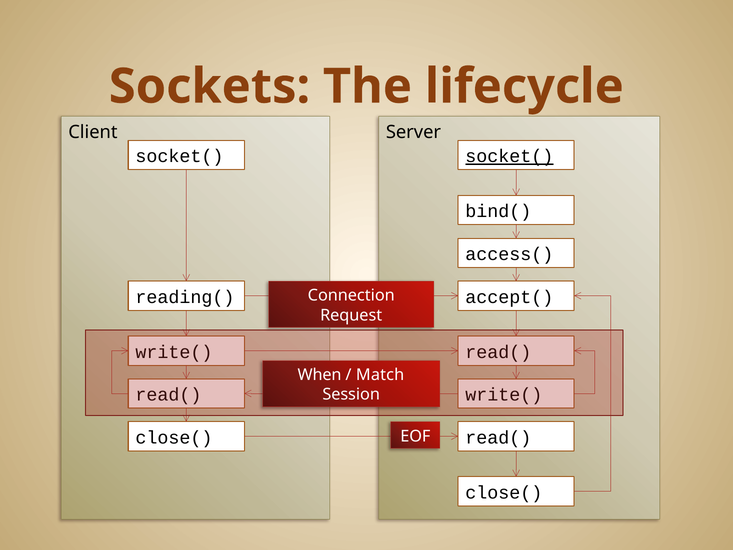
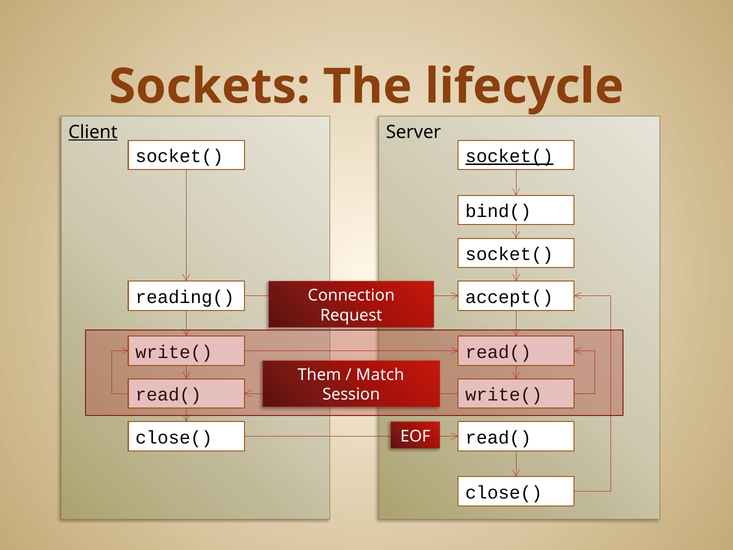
Client underline: none -> present
access( at (509, 254): access( -> socket(
When: When -> Them
